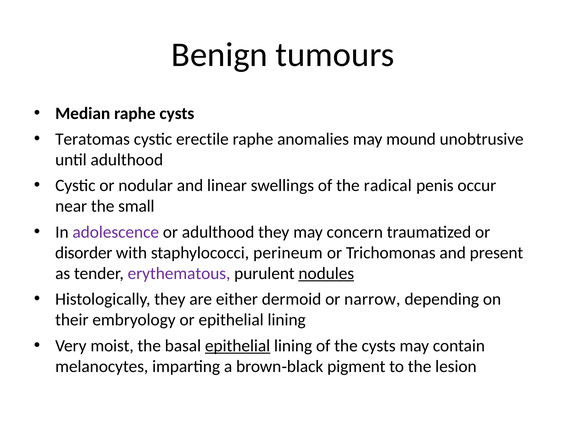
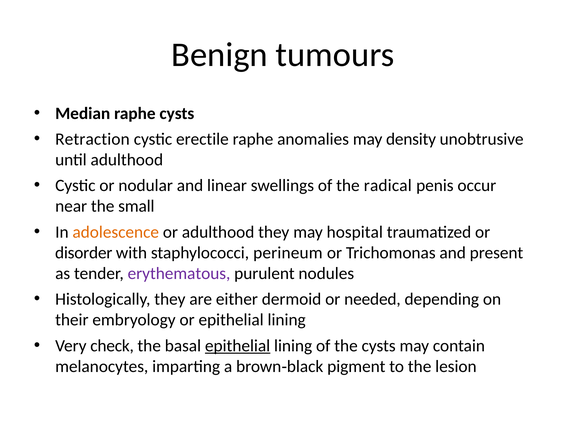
Teratomas: Teratomas -> Retraction
mound: mound -> density
adolescence colour: purple -> orange
concern: concern -> hospital
nodules underline: present -> none
narrow: narrow -> needed
moist: moist -> check
